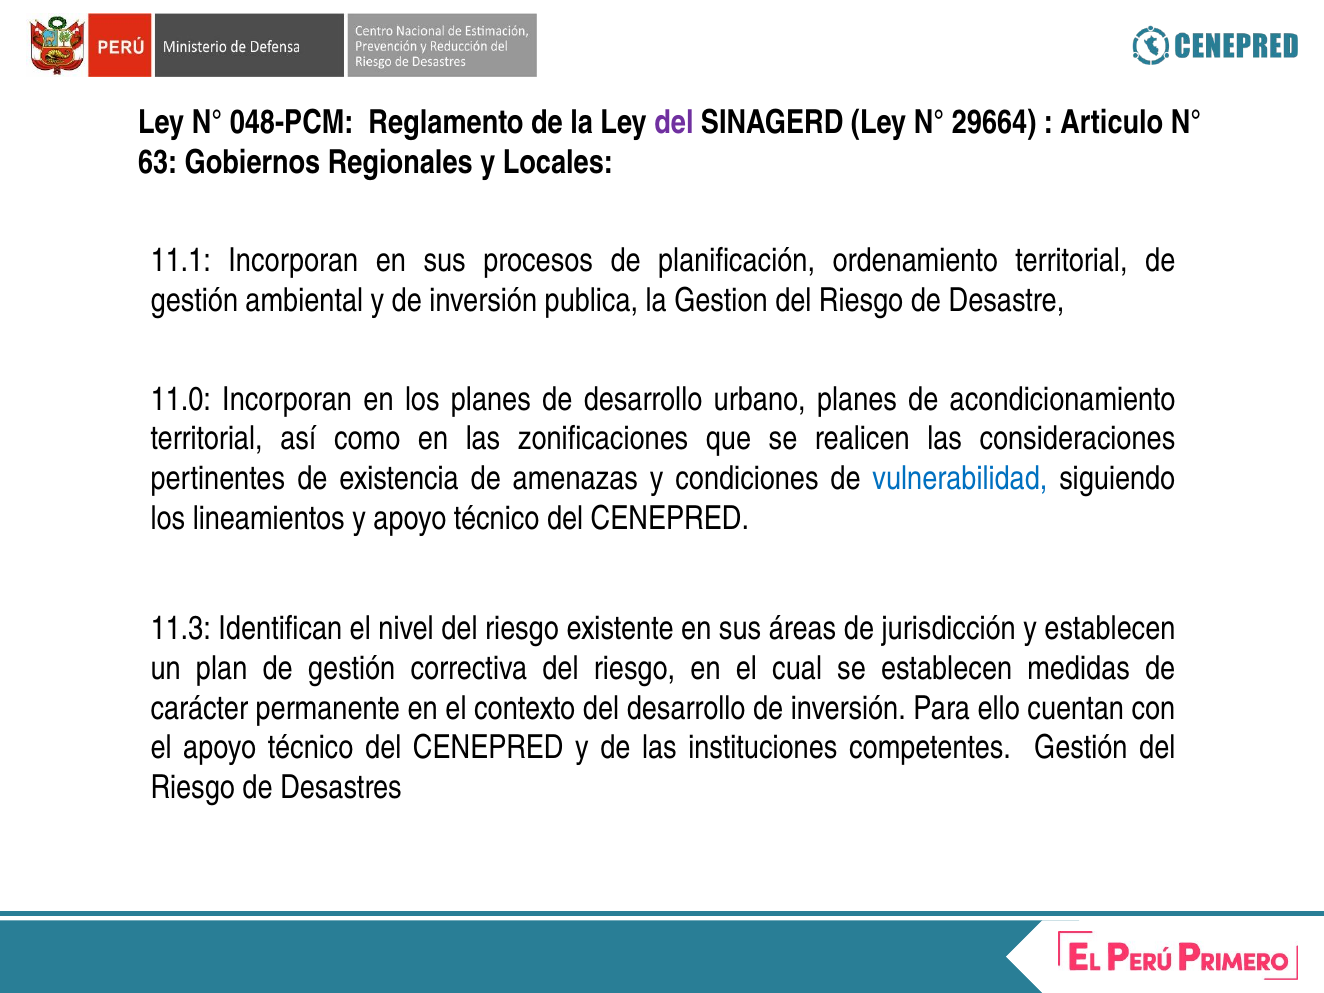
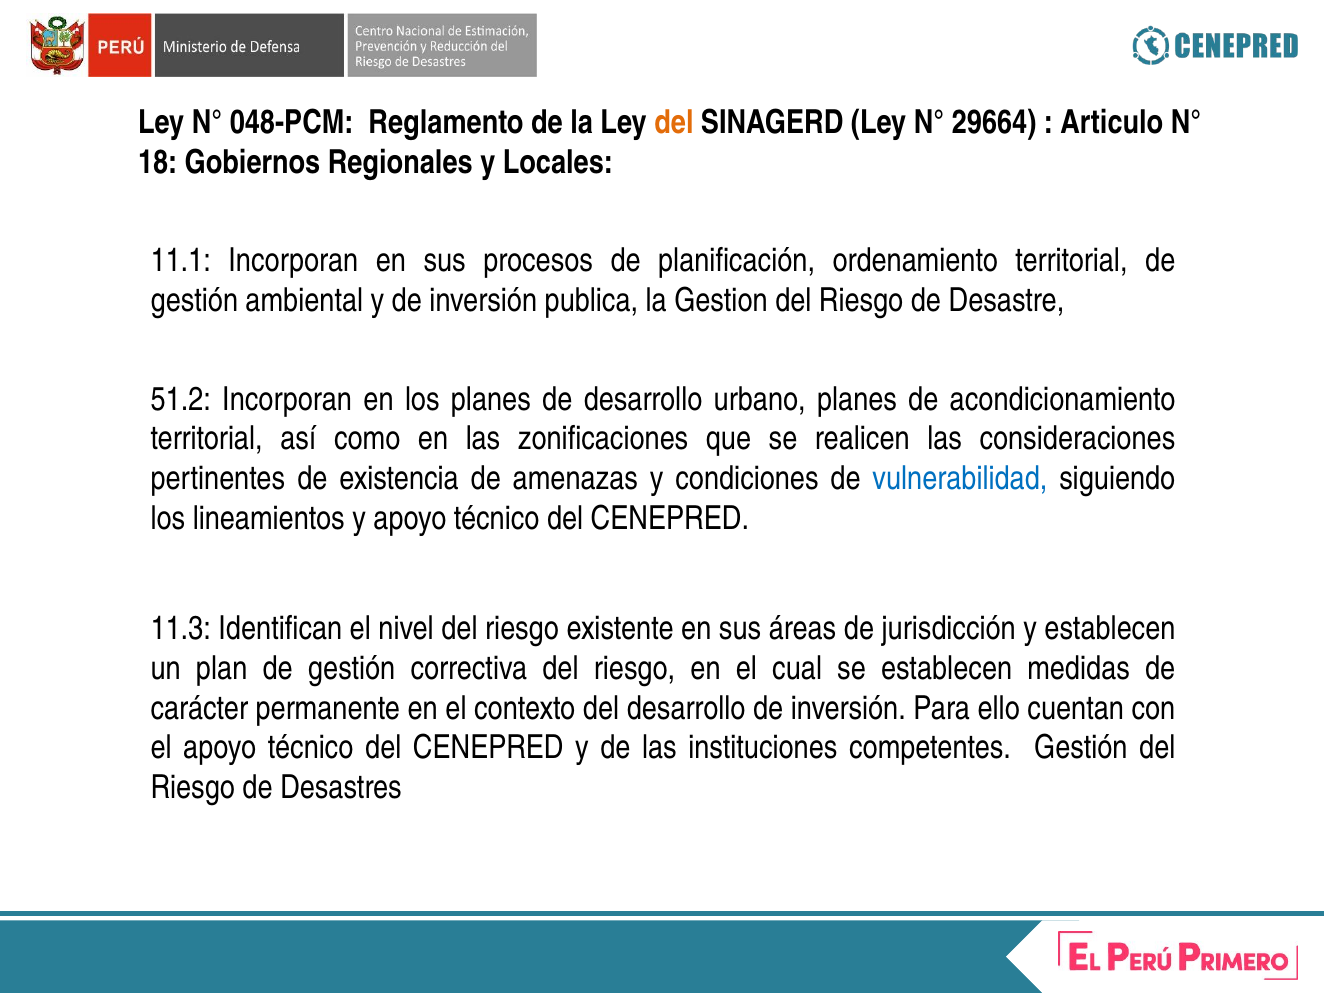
del at (674, 122) colour: purple -> orange
63: 63 -> 18
11.0: 11.0 -> 51.2
